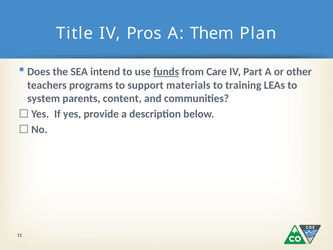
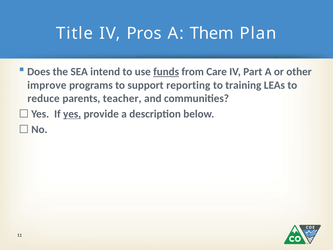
teachers: teachers -> improve
materials: materials -> reporting
system: system -> reduce
content: content -> teacher
yes underline: none -> present
